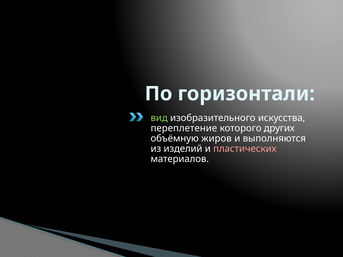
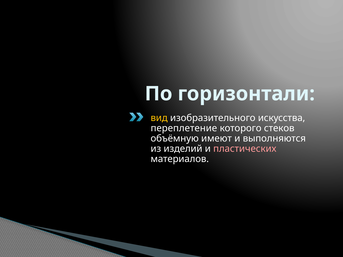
вид colour: light green -> yellow
других: других -> стеков
жиров: жиров -> имеют
